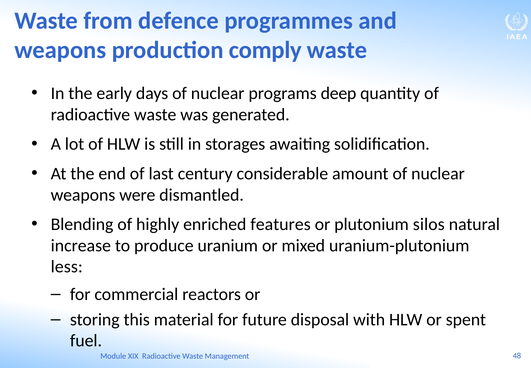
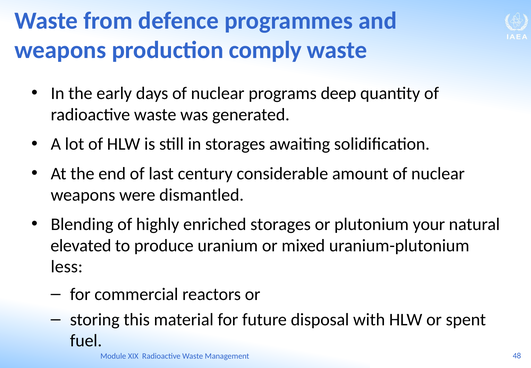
enriched features: features -> storages
silos: silos -> your
increase: increase -> elevated
